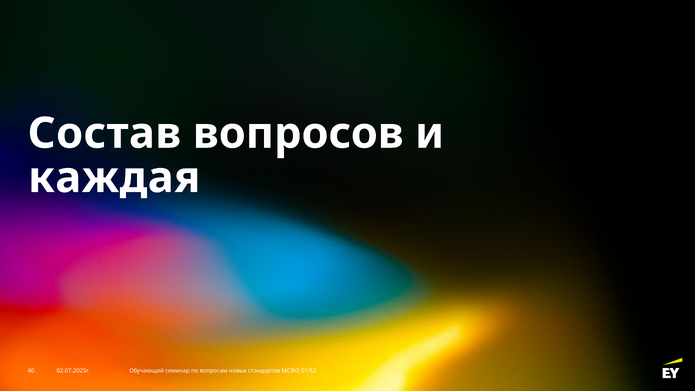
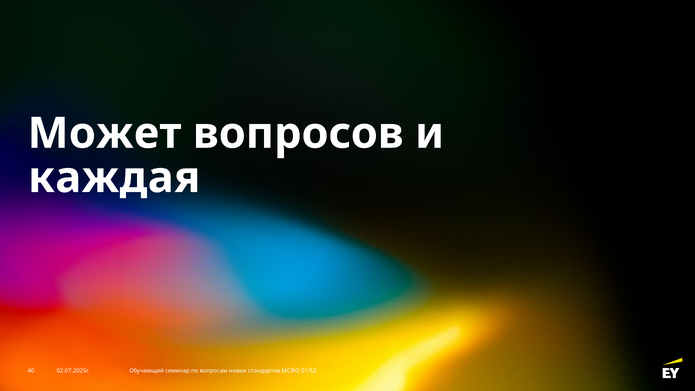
Состав: Состав -> Может
